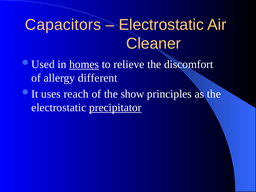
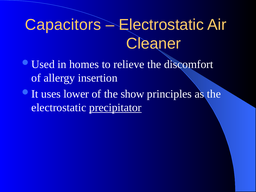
homes underline: present -> none
different: different -> insertion
reach: reach -> lower
